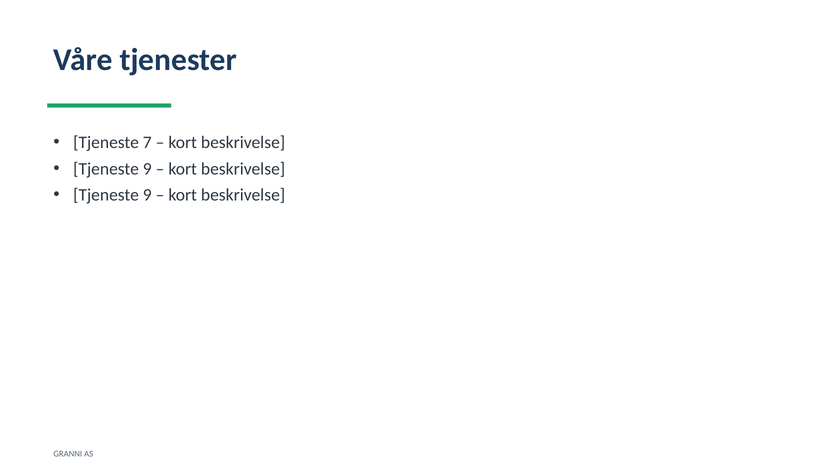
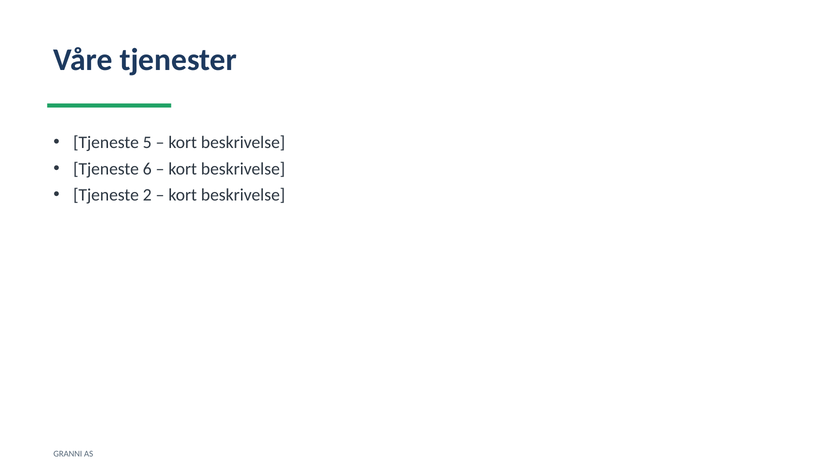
7: 7 -> 5
9 at (147, 169): 9 -> 6
9 at (147, 195): 9 -> 2
